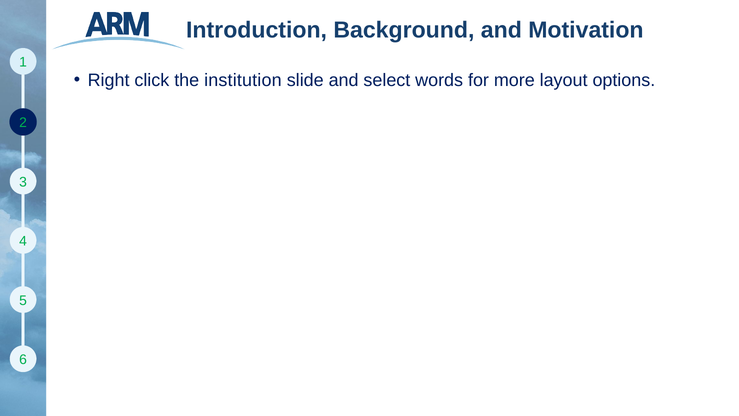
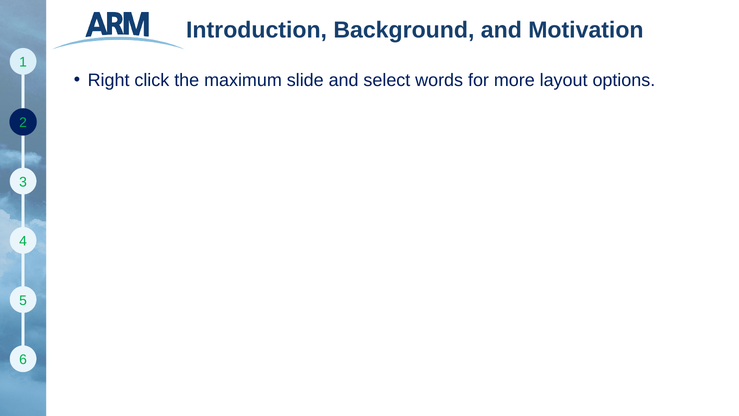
institution: institution -> maximum
